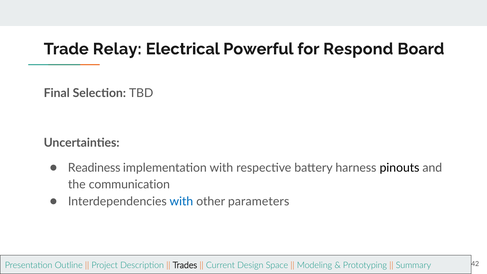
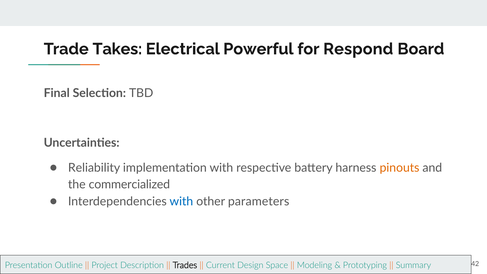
Relay: Relay -> Takes
Readiness: Readiness -> Reliability
pinouts colour: black -> orange
communication: communication -> commercialized
